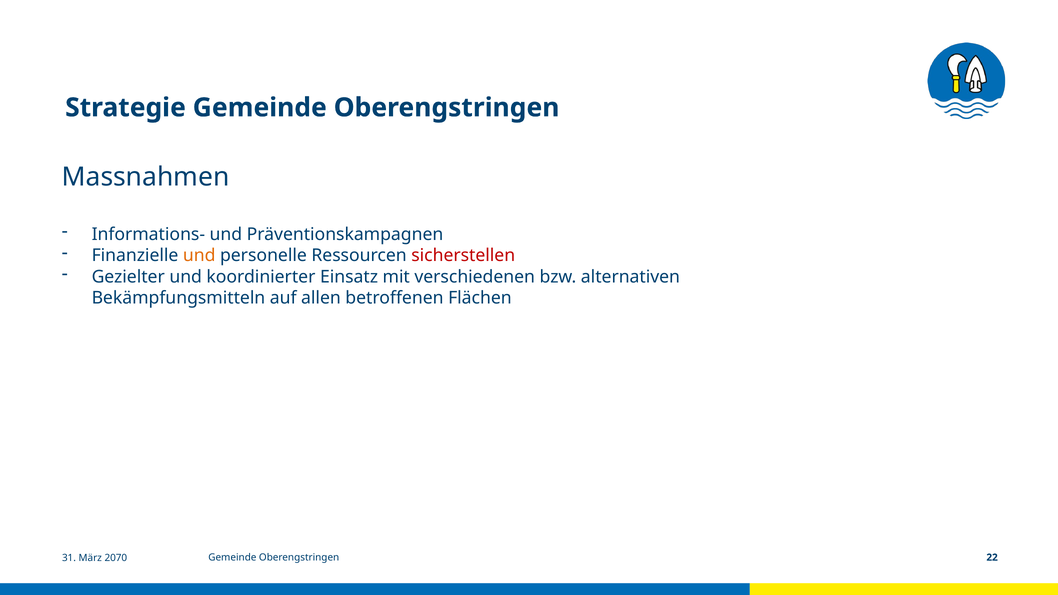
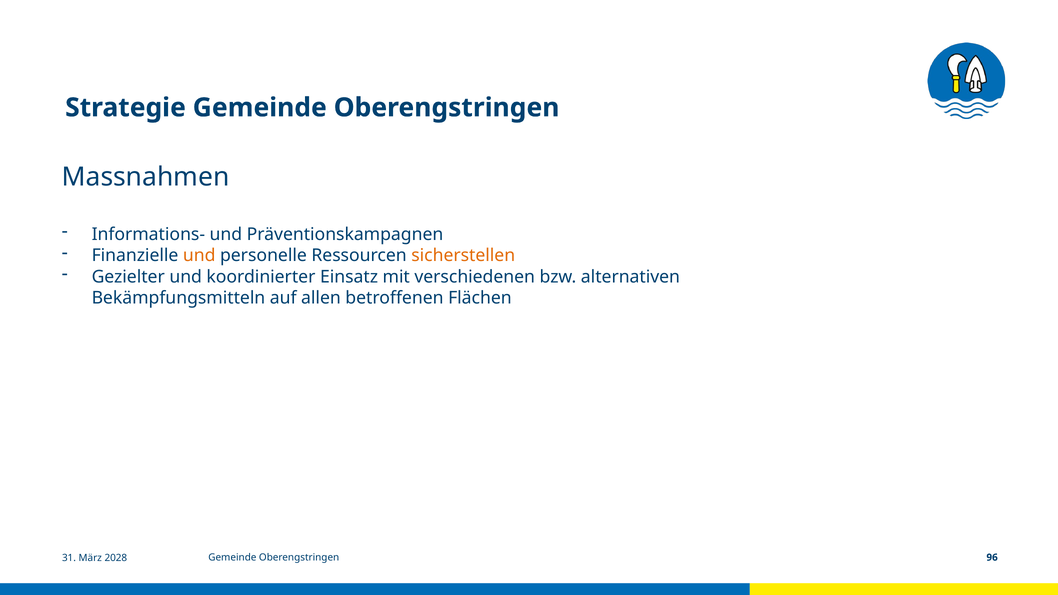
sicherstellen colour: red -> orange
22: 22 -> 96
2070: 2070 -> 2028
